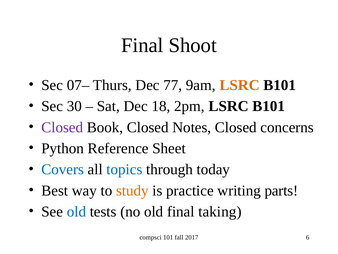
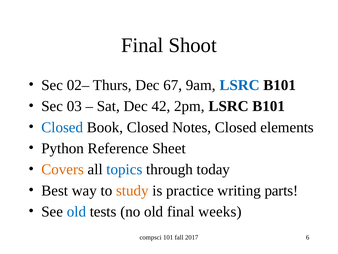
07–: 07– -> 02–
77: 77 -> 67
LSRC at (240, 85) colour: orange -> blue
30: 30 -> 03
18: 18 -> 42
Closed at (62, 127) colour: purple -> blue
concerns: concerns -> elements
Covers colour: blue -> orange
taking: taking -> weeks
